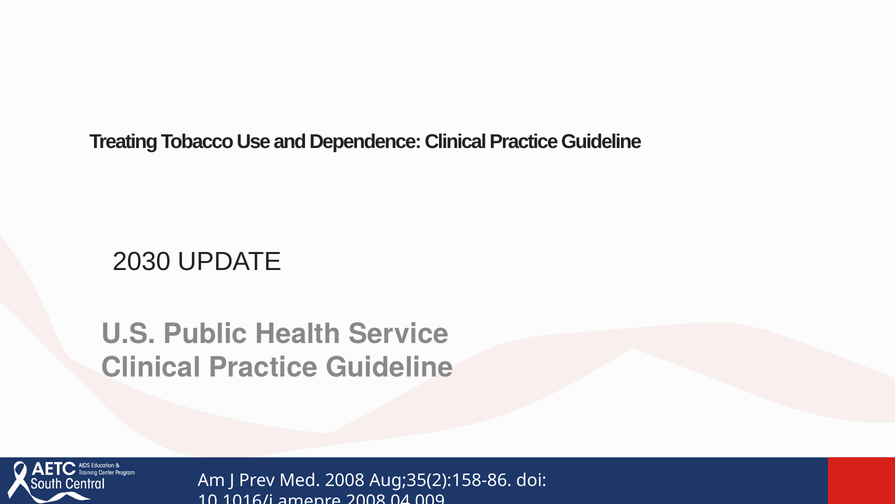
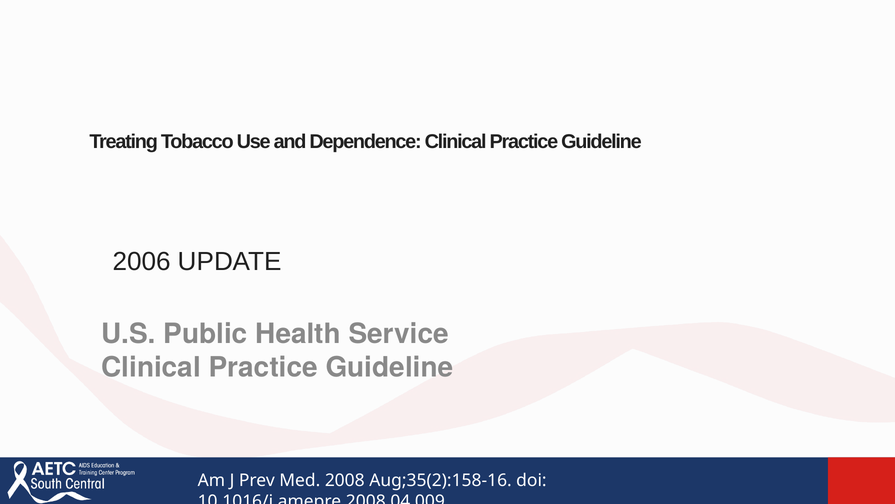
2030: 2030 -> 2006
Aug;35(2):158-86: Aug;35(2):158-86 -> Aug;35(2):158-16
